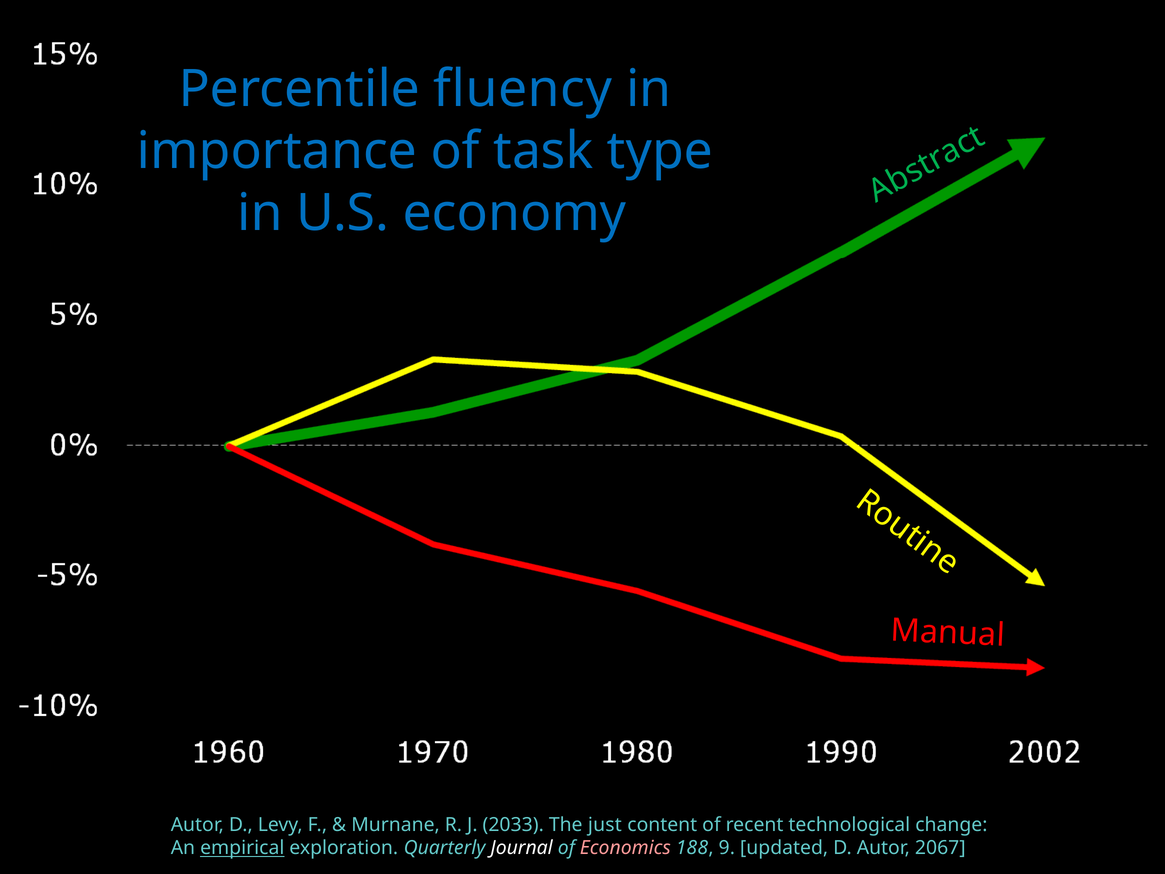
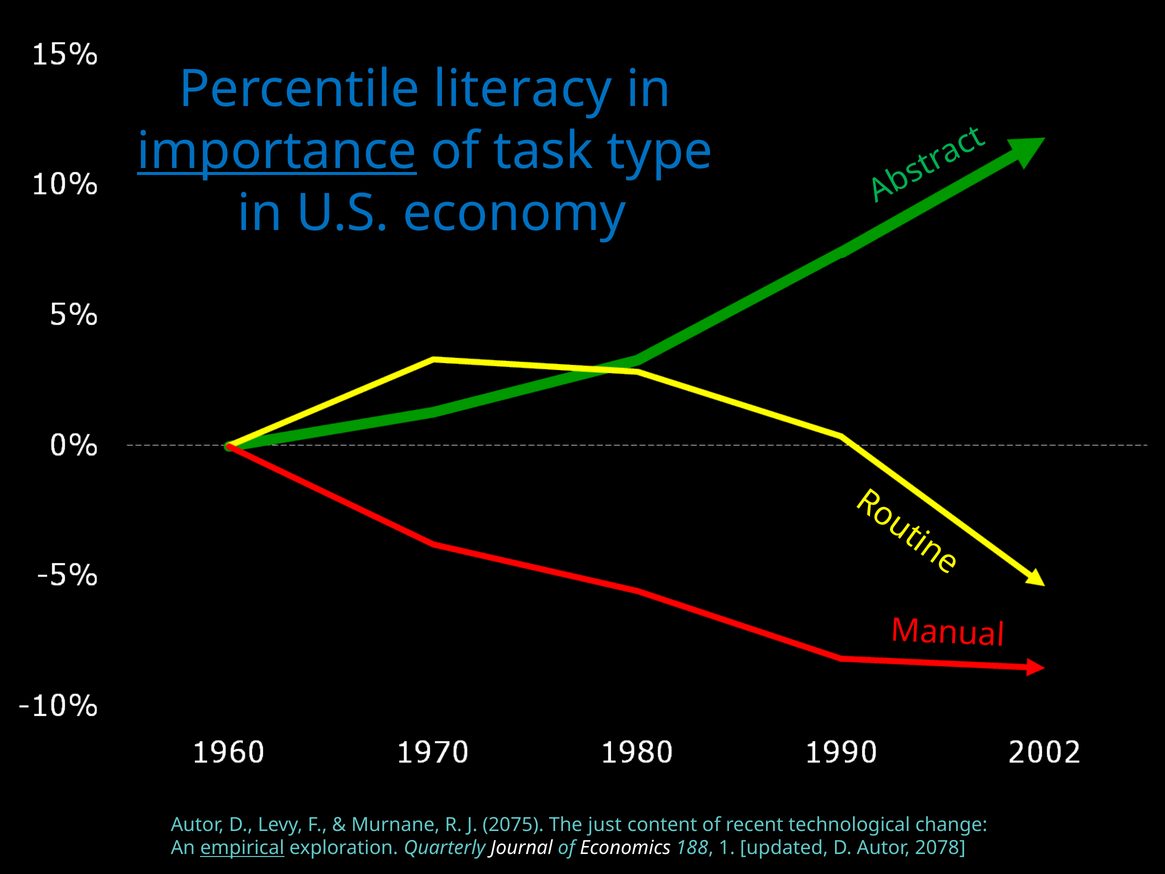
fluency: fluency -> literacy
importance underline: none -> present
2033: 2033 -> 2075
Economics colour: pink -> white
9: 9 -> 1
2067: 2067 -> 2078
